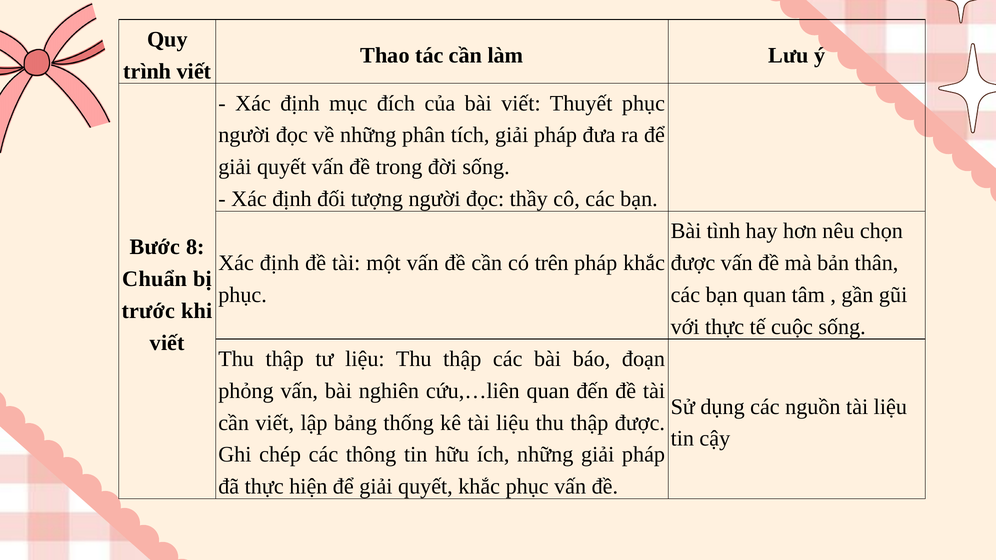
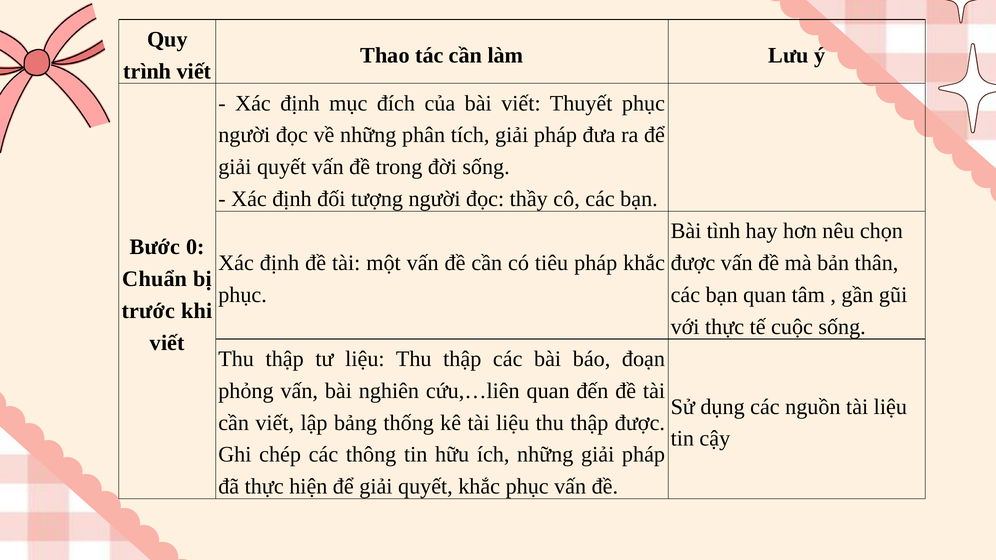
8: 8 -> 0
trên: trên -> tiêu
